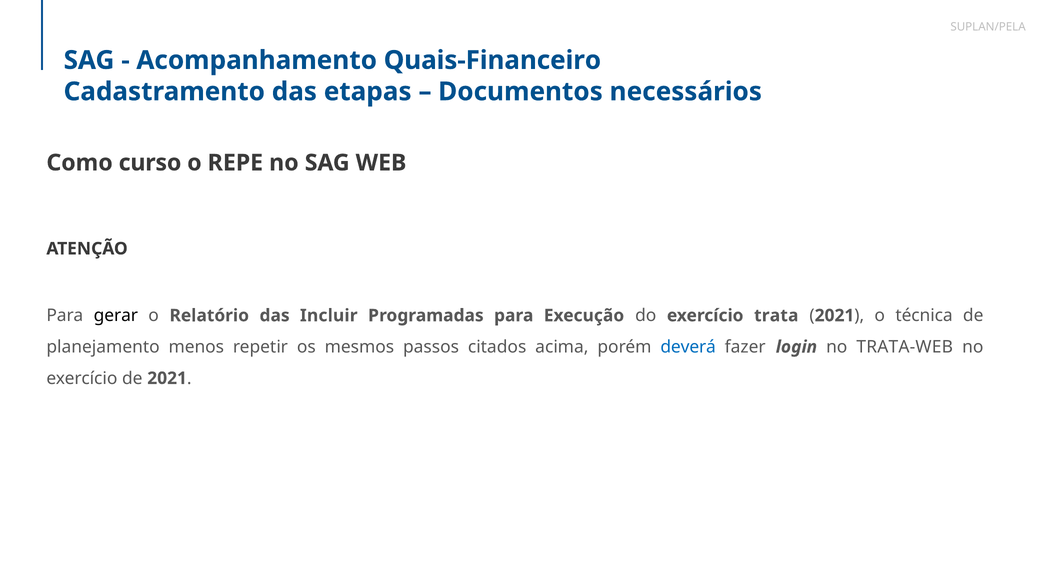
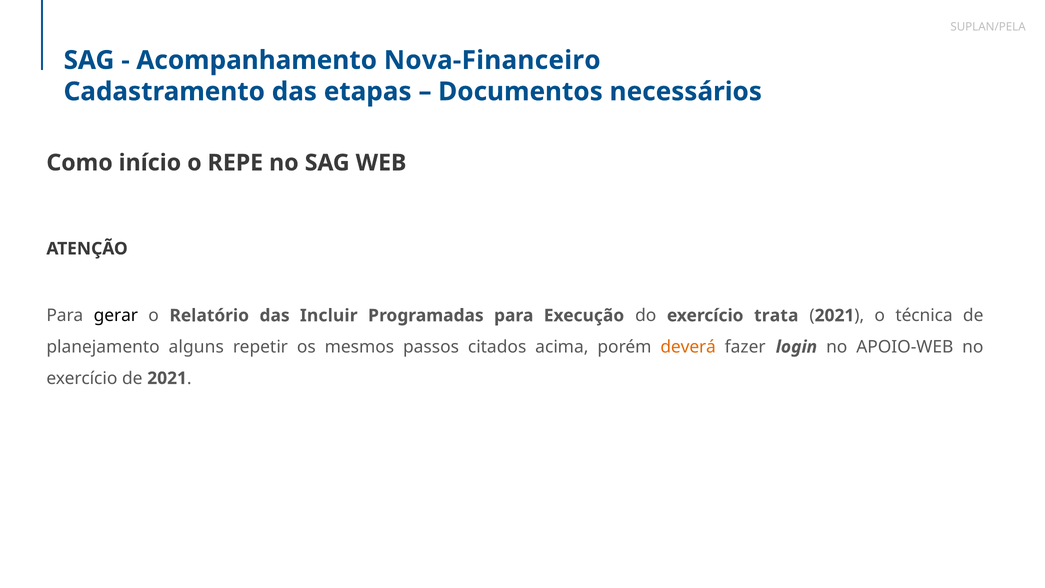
Quais-Financeiro: Quais-Financeiro -> Nova-Financeiro
curso: curso -> início
menos: menos -> alguns
deverá colour: blue -> orange
TRATA-WEB: TRATA-WEB -> APOIO-WEB
